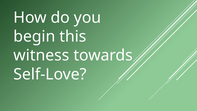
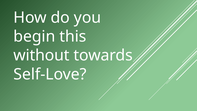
witness: witness -> without
